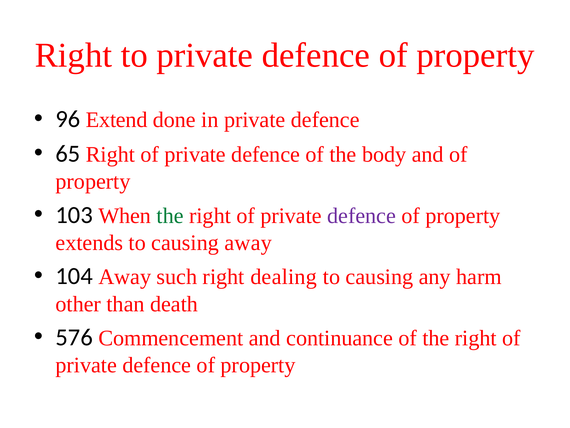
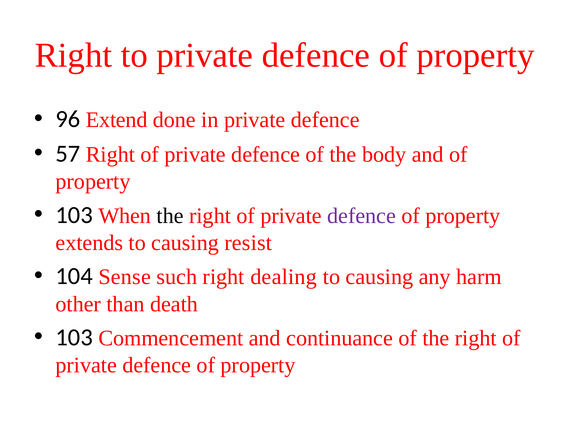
65: 65 -> 57
the at (170, 216) colour: green -> black
causing away: away -> resist
104 Away: Away -> Sense
576 at (74, 337): 576 -> 103
